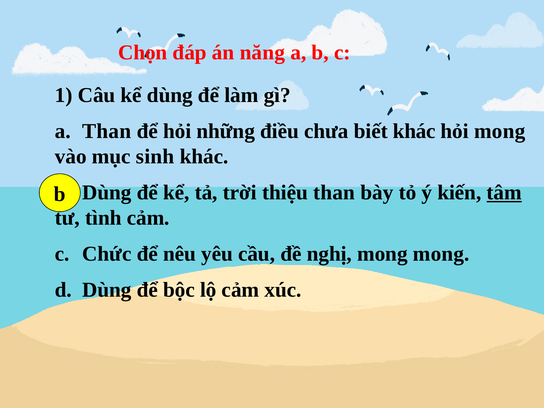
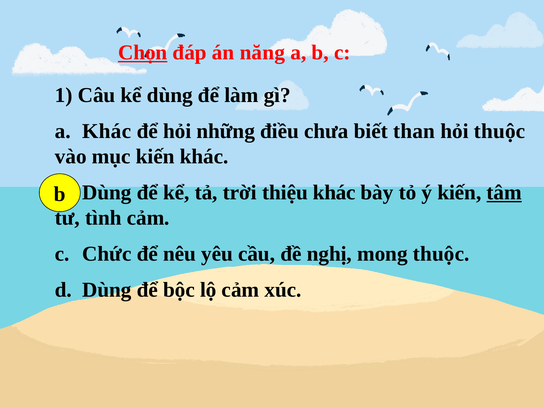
Chọn underline: none -> present
a Than: Than -> Khác
biết khác: khác -> than
hỏi mong: mong -> thuộc
mục sinh: sinh -> kiến
thiệu than: than -> khác
mong mong: mong -> thuộc
